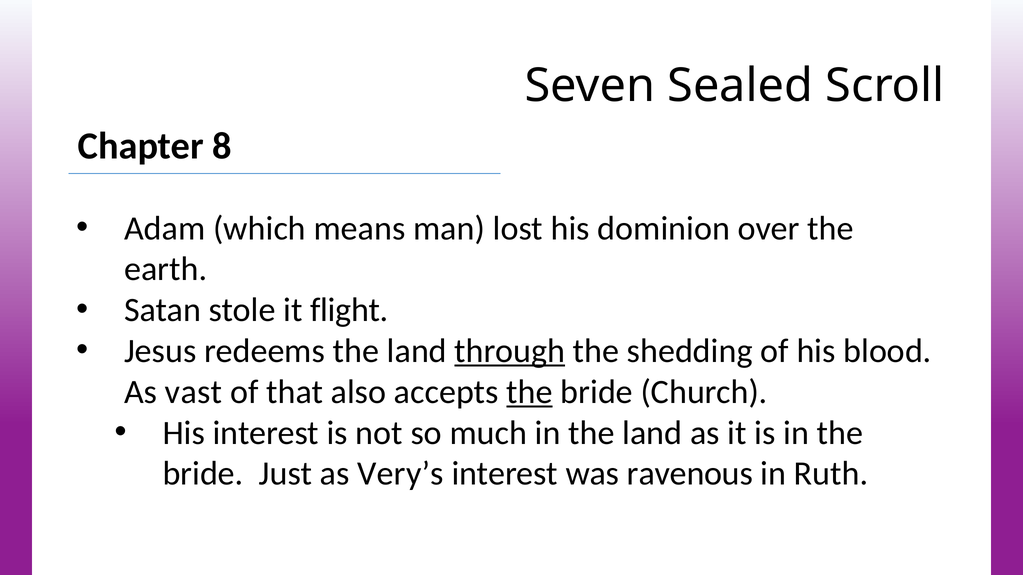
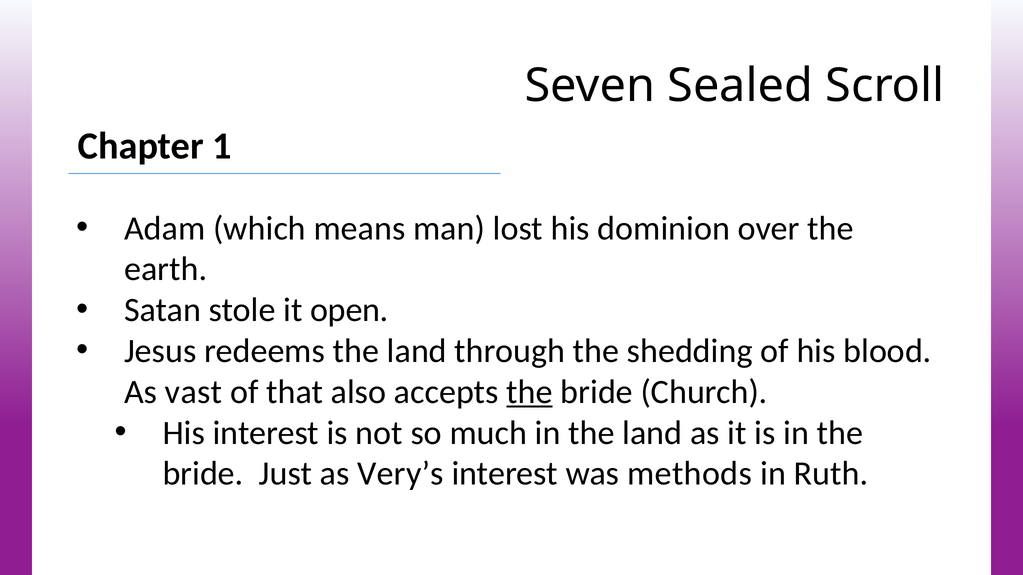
8: 8 -> 1
flight: flight -> open
through underline: present -> none
ravenous: ravenous -> methods
